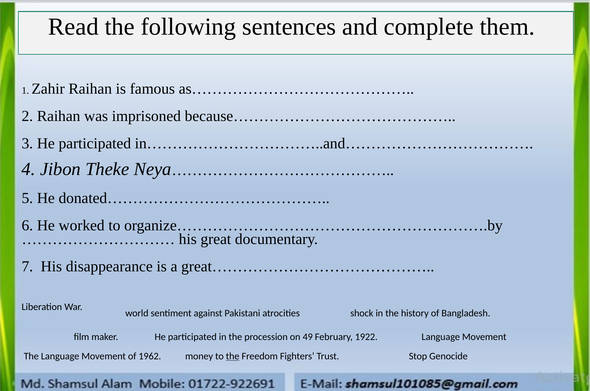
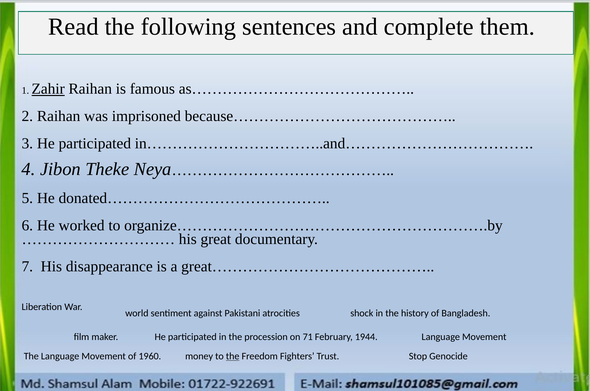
Zahir underline: none -> present
49: 49 -> 71
1922: 1922 -> 1944
1962: 1962 -> 1960
